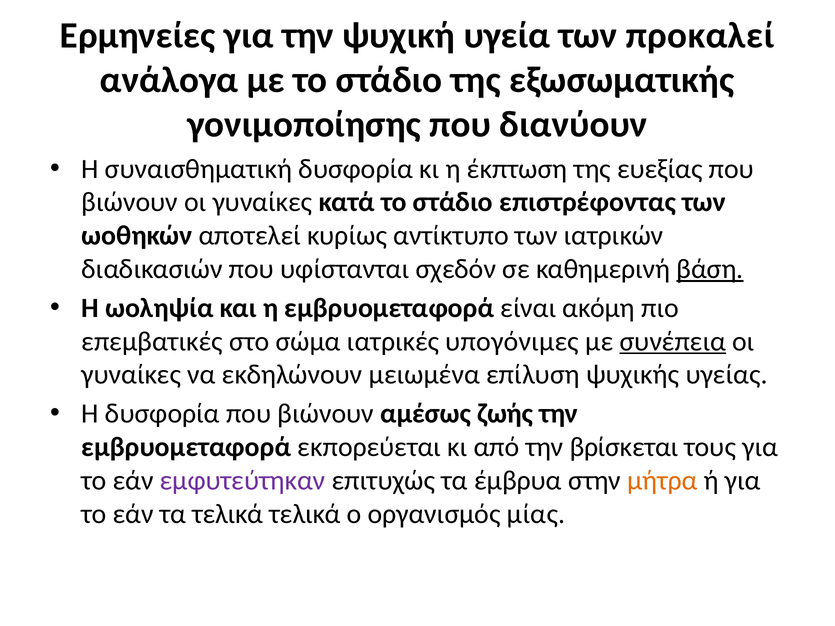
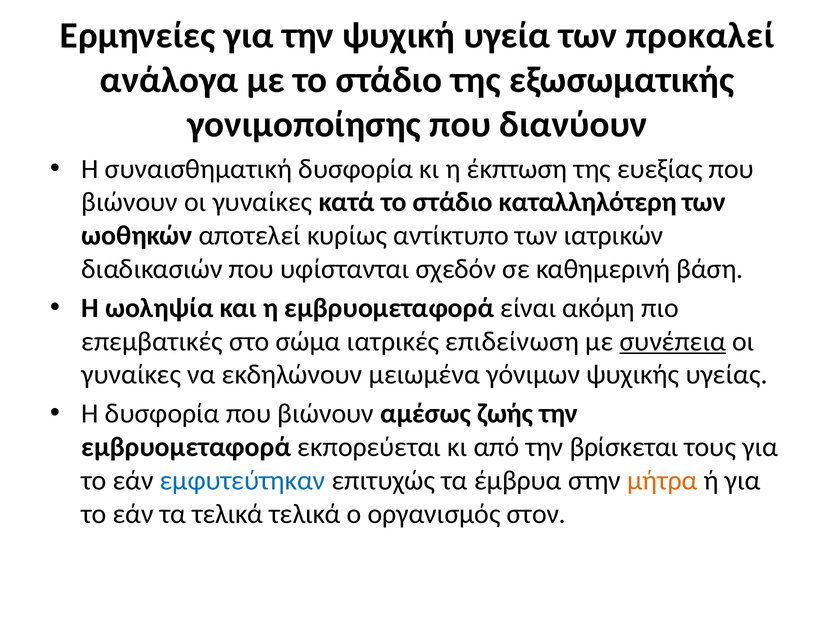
επιστρέφοντας: επιστρέφοντας -> καταλληλότερη
βάση underline: present -> none
υπογόνιμες: υπογόνιμες -> επιδείνωση
επίλυση: επίλυση -> γόνιμων
εμφυτεύτηκαν colour: purple -> blue
μίας: μίας -> στον
